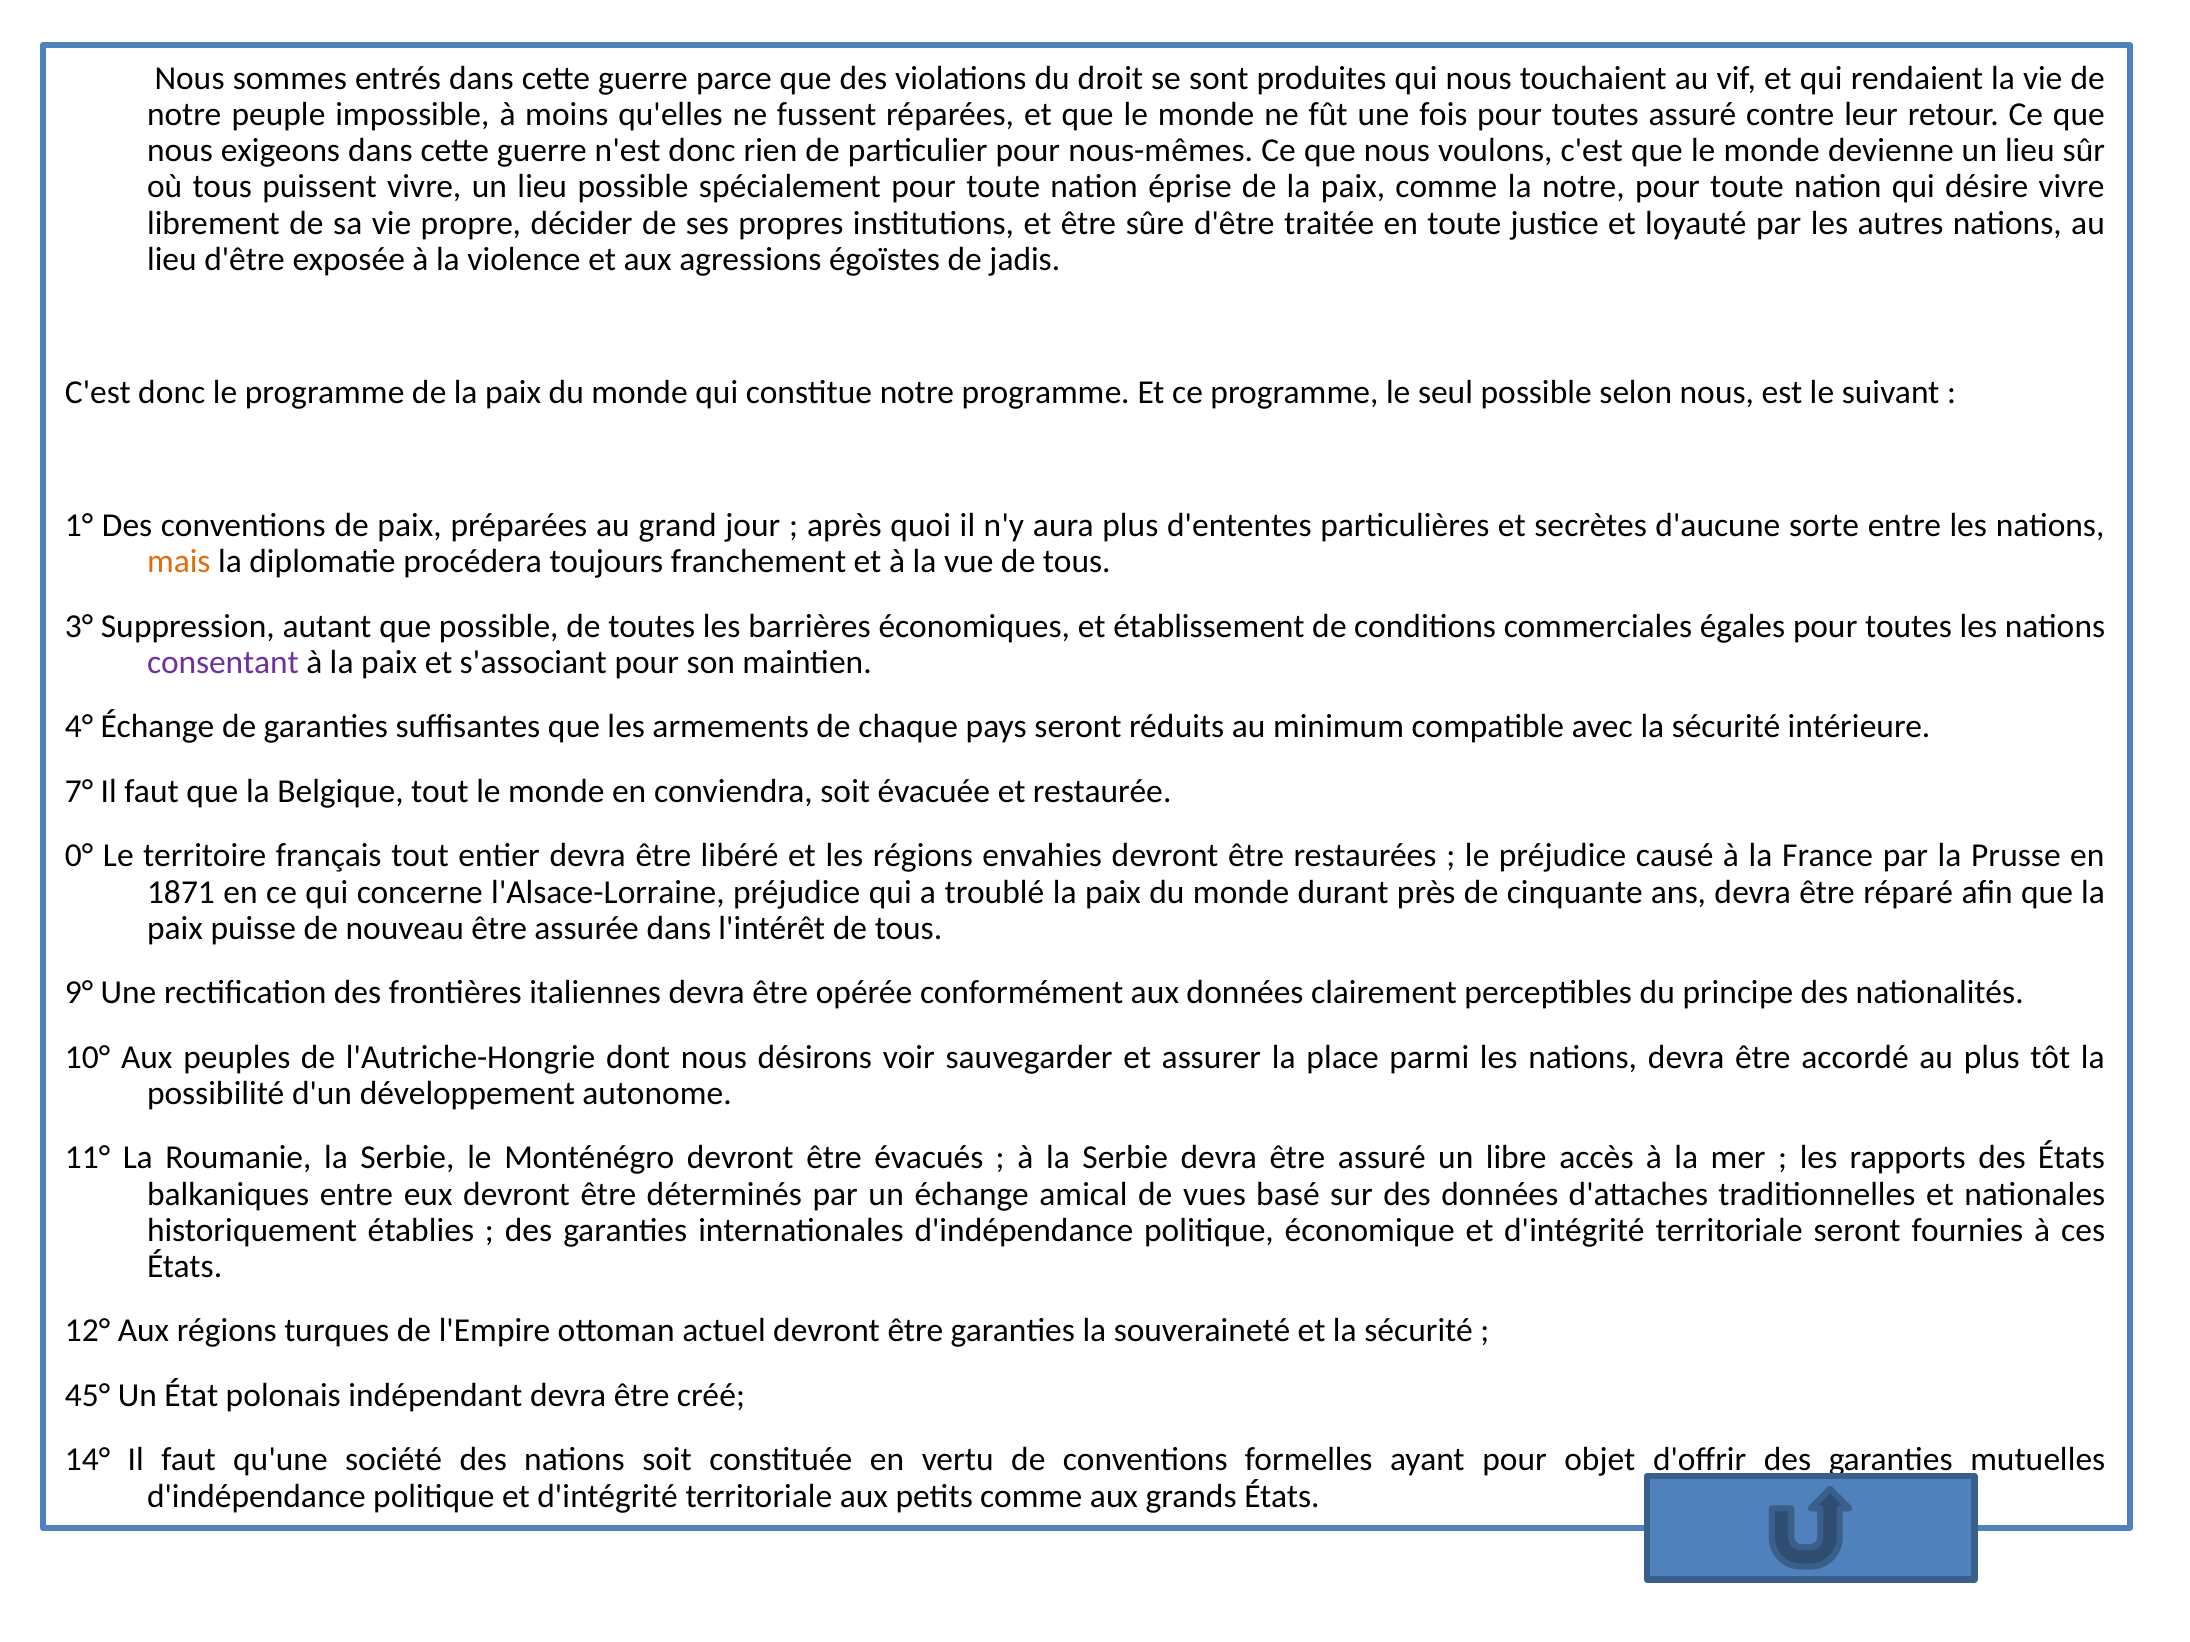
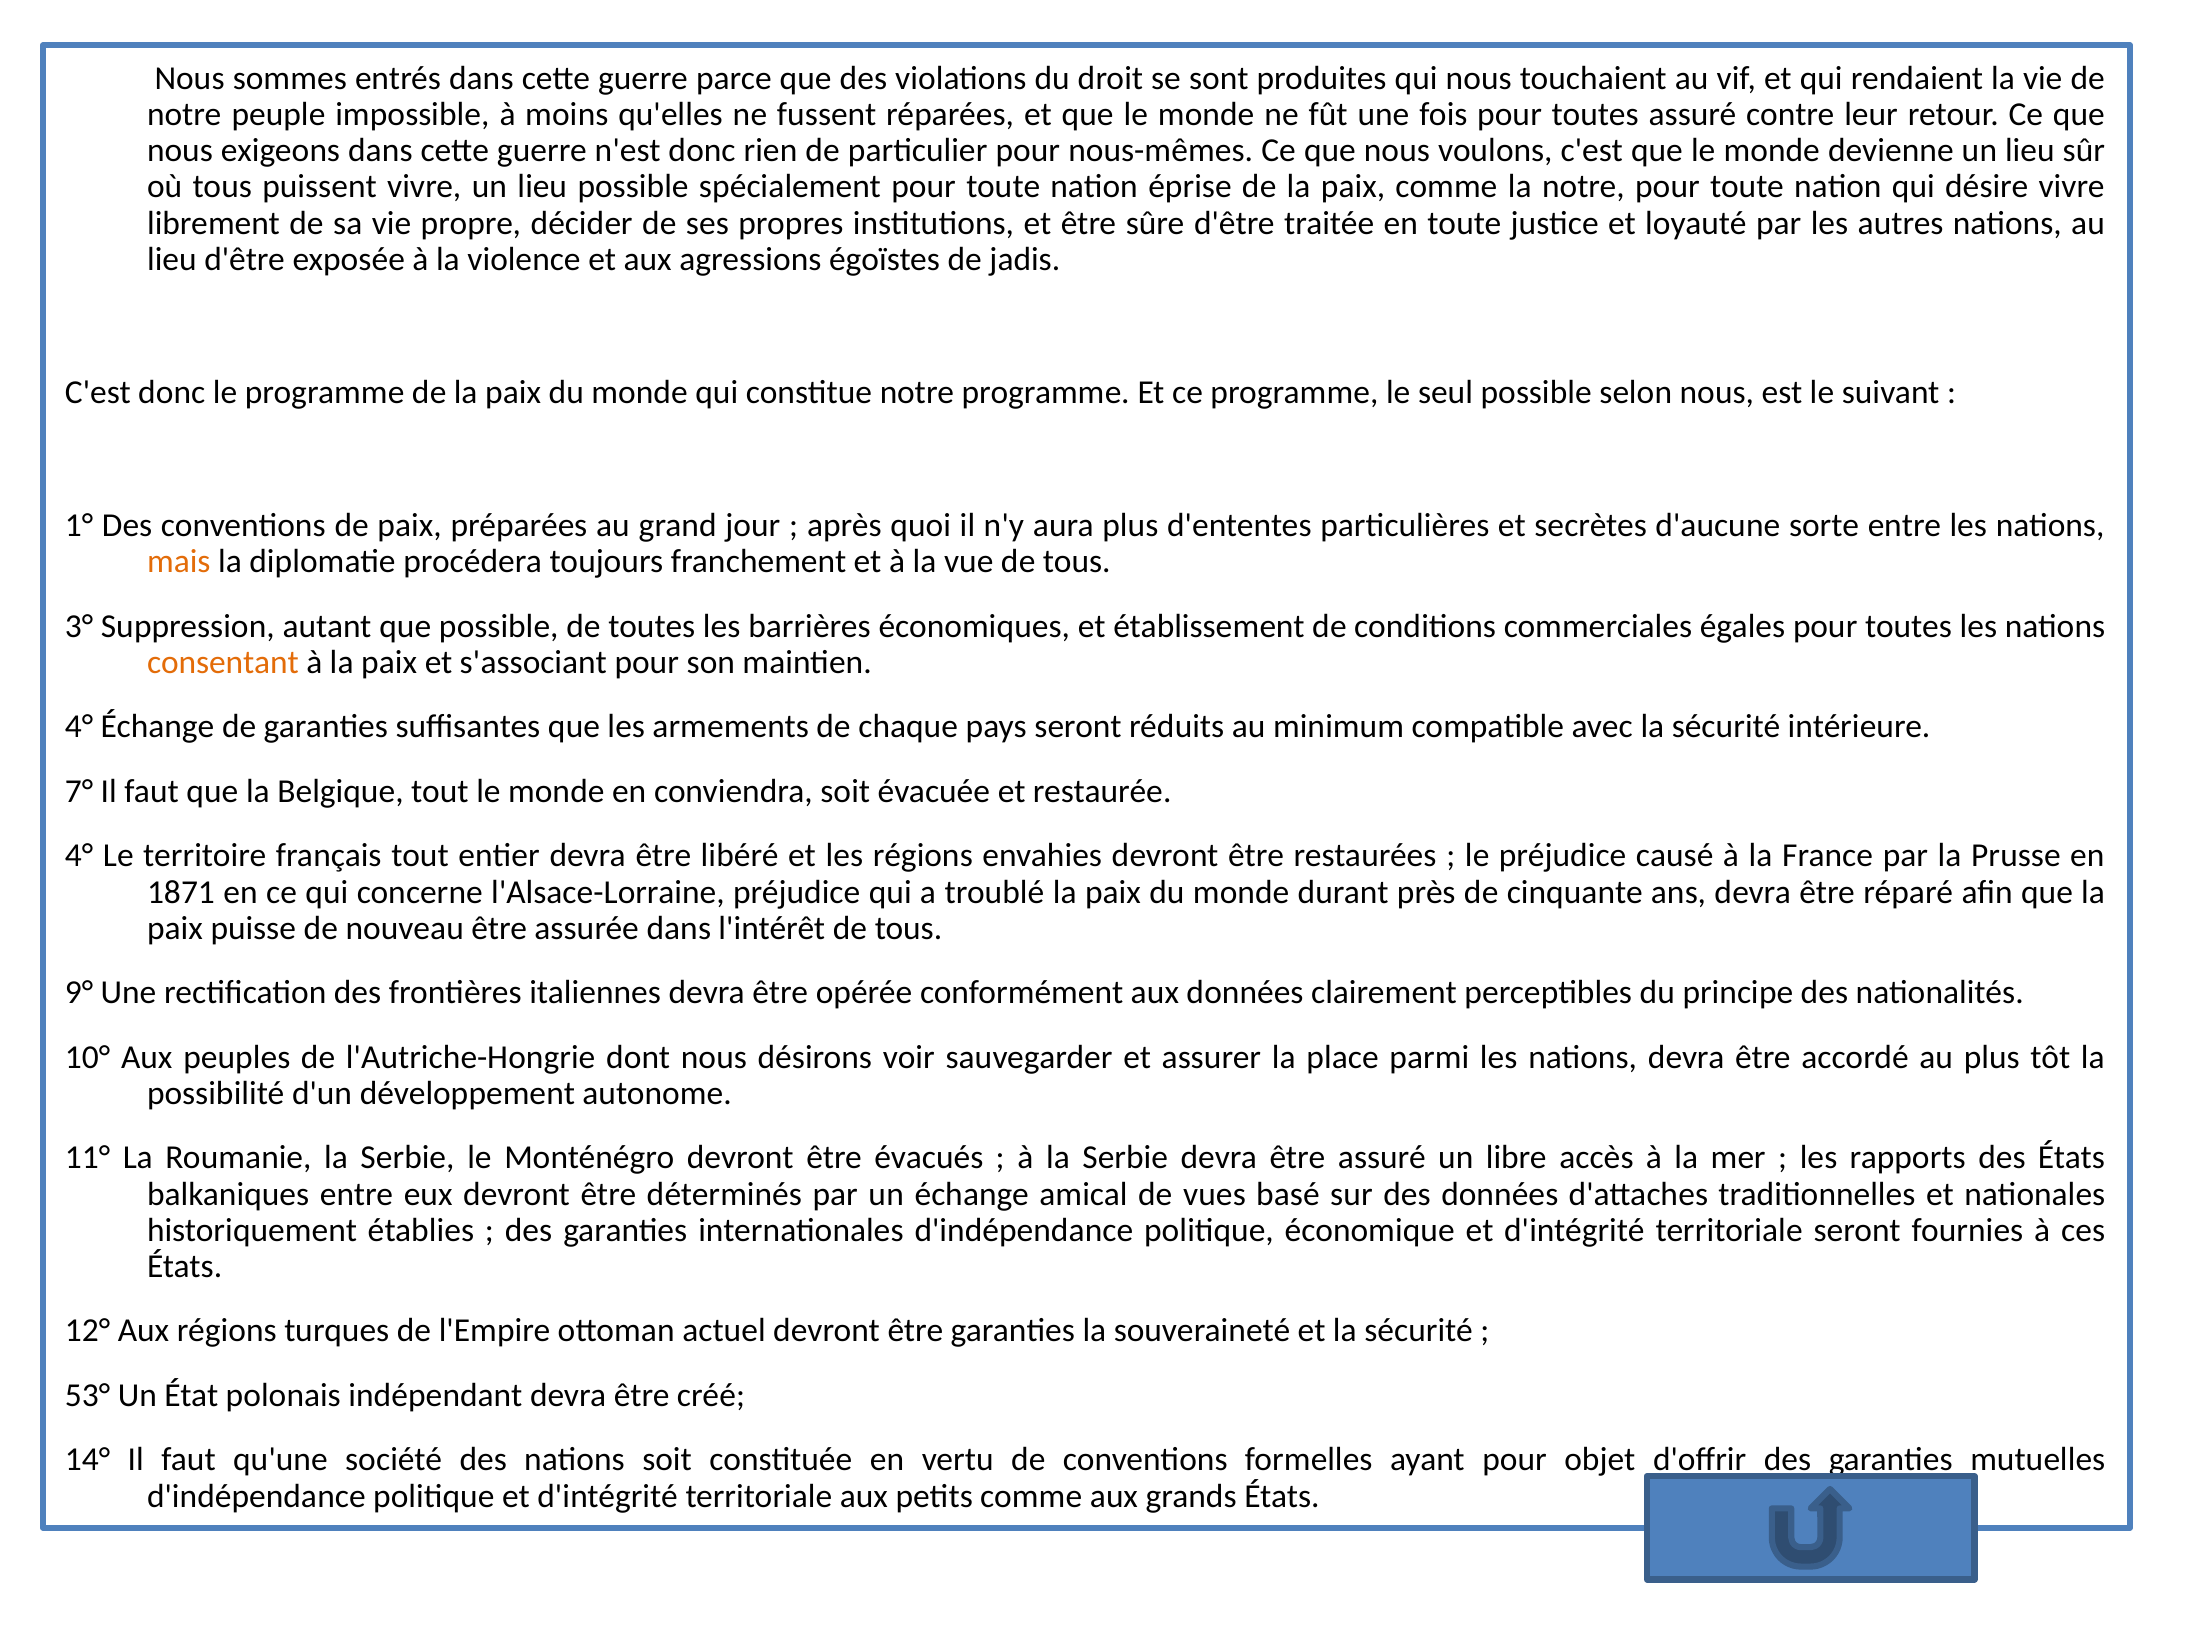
consentant colour: purple -> orange
0° at (79, 856): 0° -> 4°
45°: 45° -> 53°
